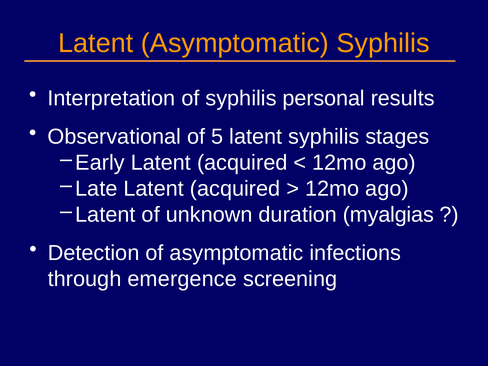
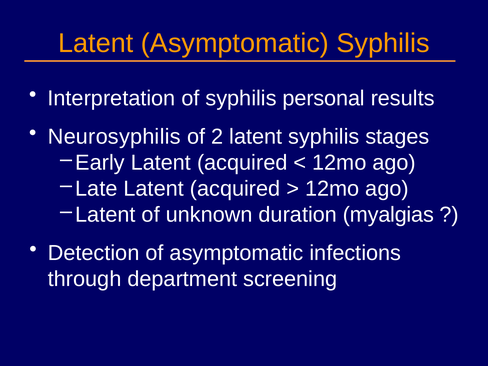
Observational: Observational -> Neurosyphilis
5: 5 -> 2
emergence: emergence -> department
